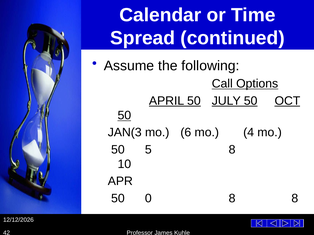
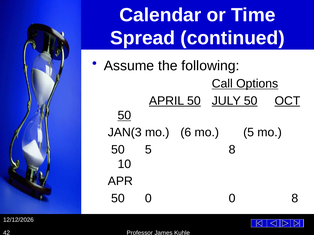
mo 4: 4 -> 5
0 8: 8 -> 0
